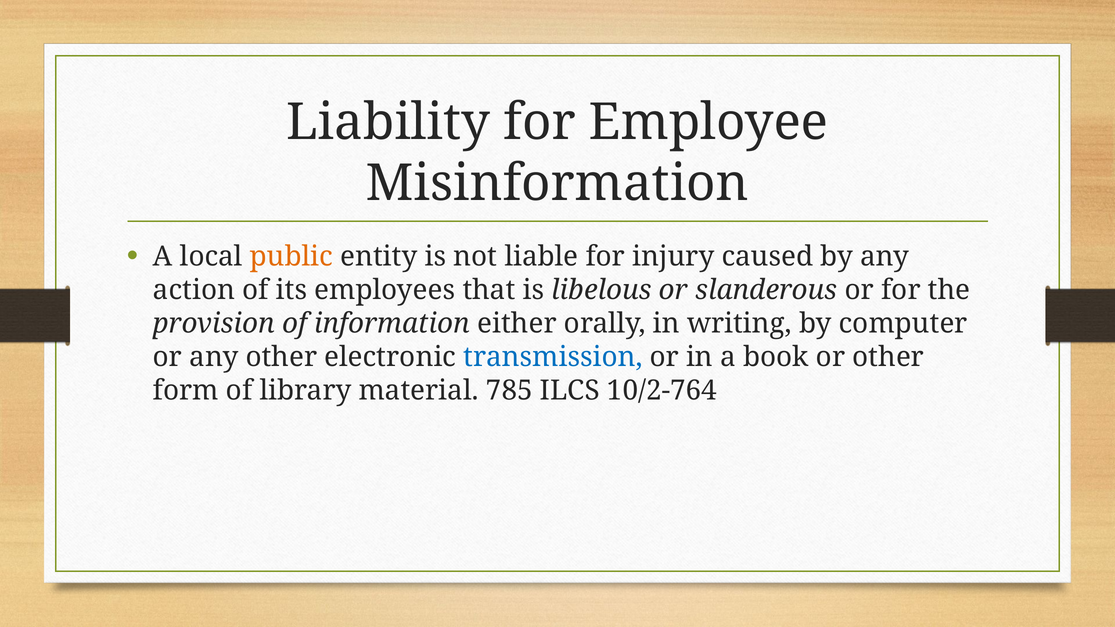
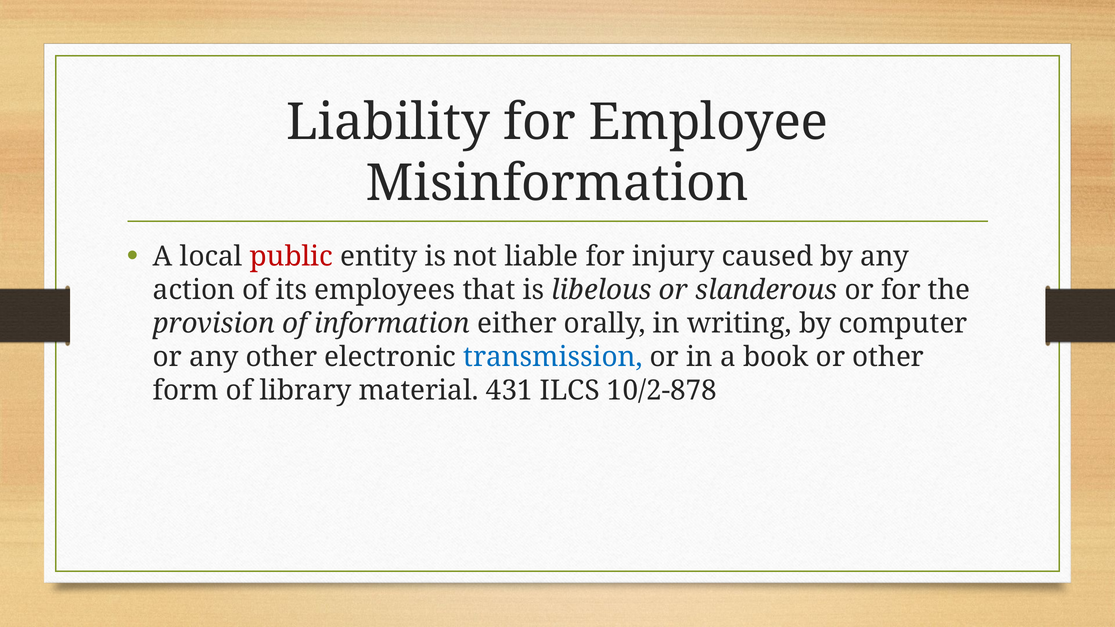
public colour: orange -> red
785: 785 -> 431
10/2-764: 10/2-764 -> 10/2-878
